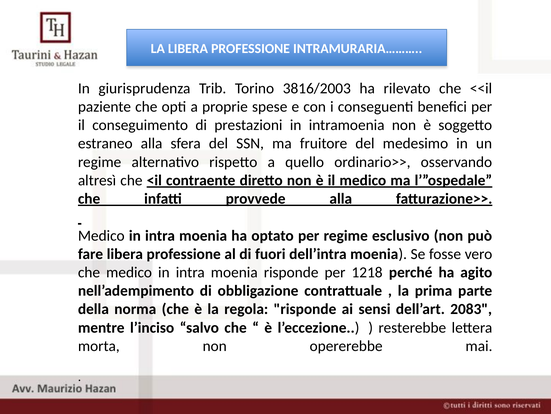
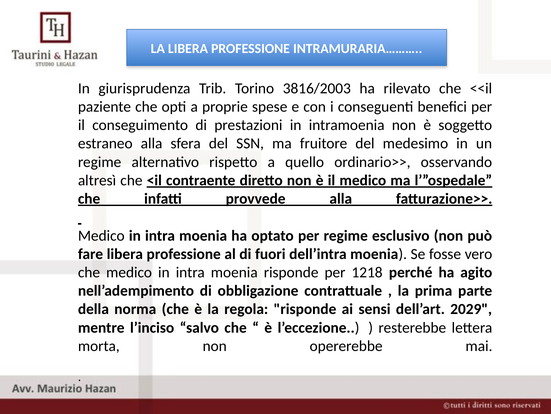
2083: 2083 -> 2029
